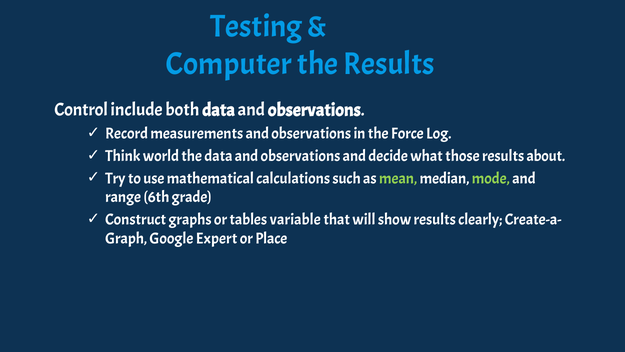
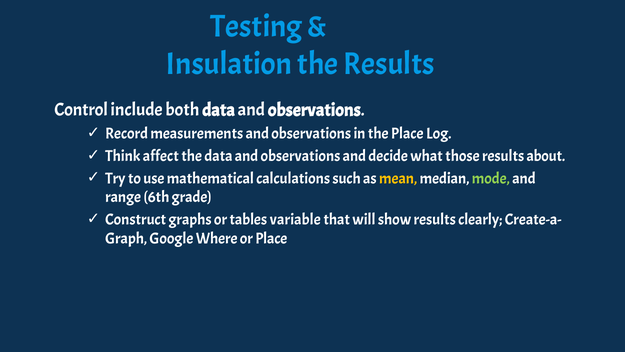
Computer: Computer -> Insulation
the Force: Force -> Place
world: world -> affect
mean colour: light green -> yellow
Expert: Expert -> Where
